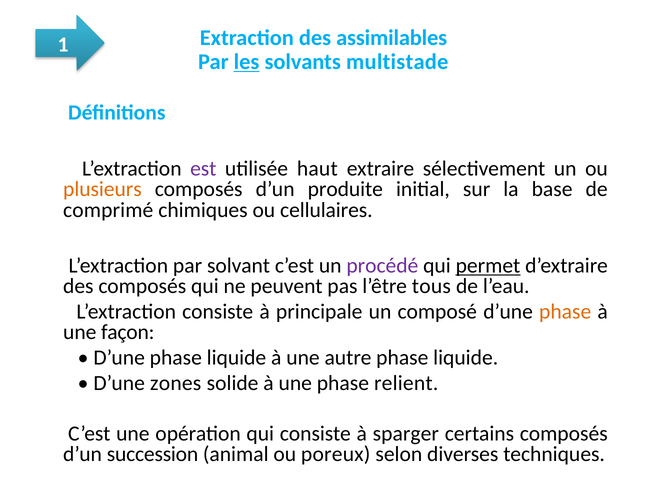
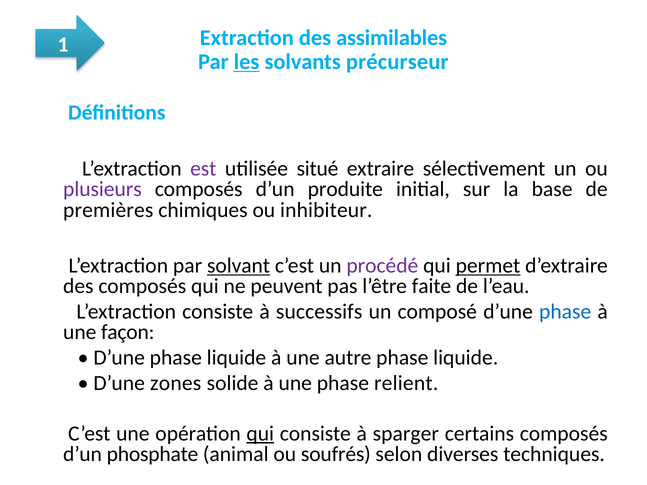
multistade: multistade -> précurseur
haut: haut -> situé
plusieurs colour: orange -> purple
comprimé: comprimé -> premières
cellulaires: cellulaires -> inhibiteur
solvant underline: none -> present
tous: tous -> faite
principale: principale -> successifs
phase at (565, 312) colour: orange -> blue
qui at (260, 434) underline: none -> present
succession: succession -> phosphate
poreux: poreux -> soufrés
